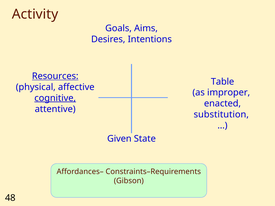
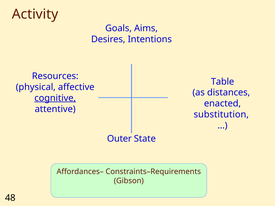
Resources underline: present -> none
improper: improper -> distances
Given: Given -> Outer
